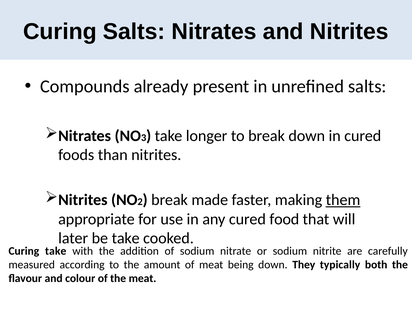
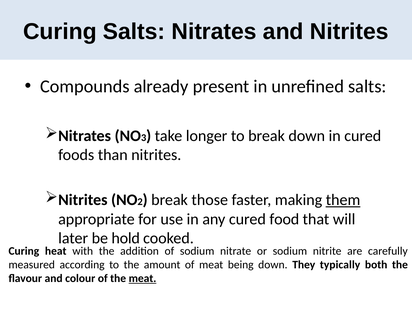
made: made -> those
be take: take -> hold
Curing take: take -> heat
meat at (143, 278) underline: none -> present
